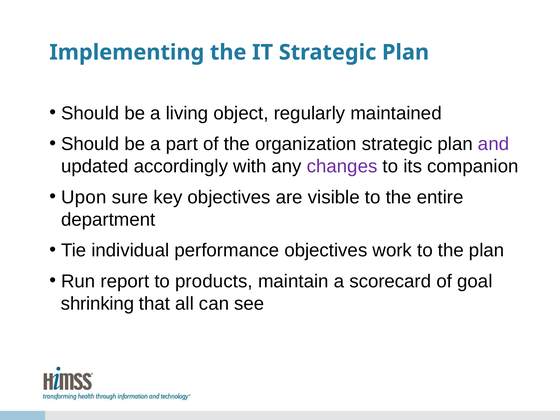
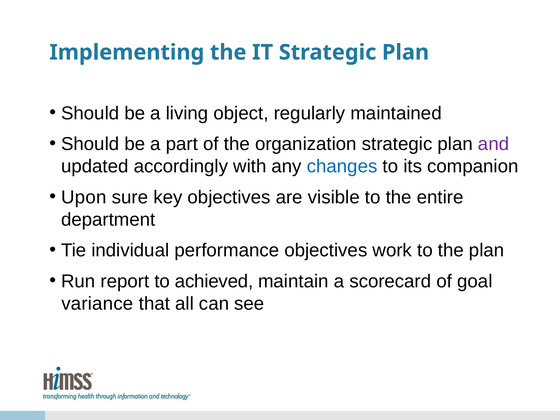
changes colour: purple -> blue
products: products -> achieved
shrinking: shrinking -> variance
